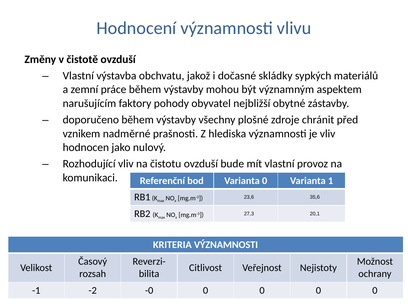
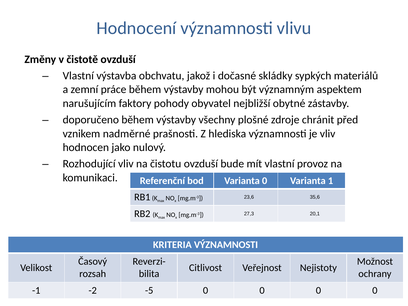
-0: -0 -> -5
